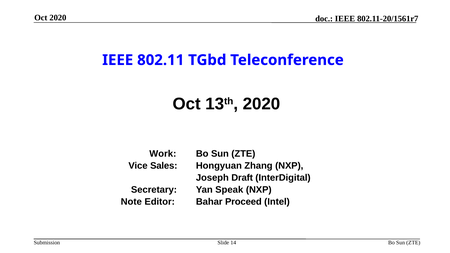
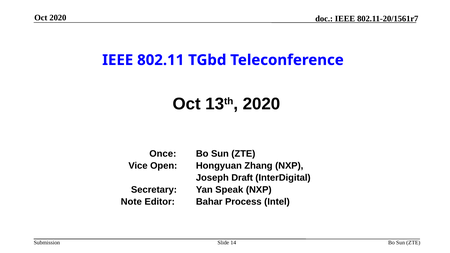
Work: Work -> Once
Sales: Sales -> Open
Proceed: Proceed -> Process
